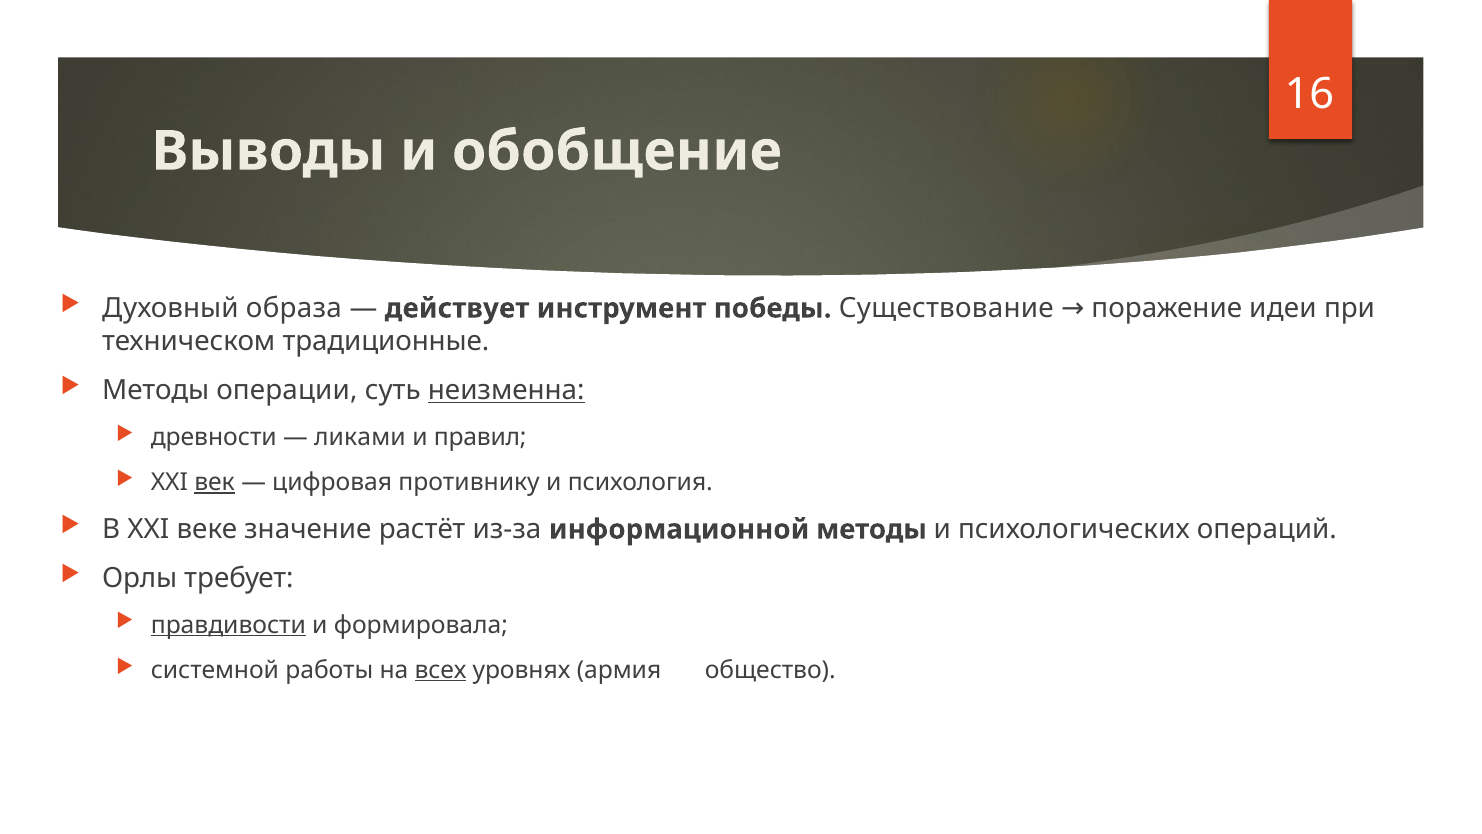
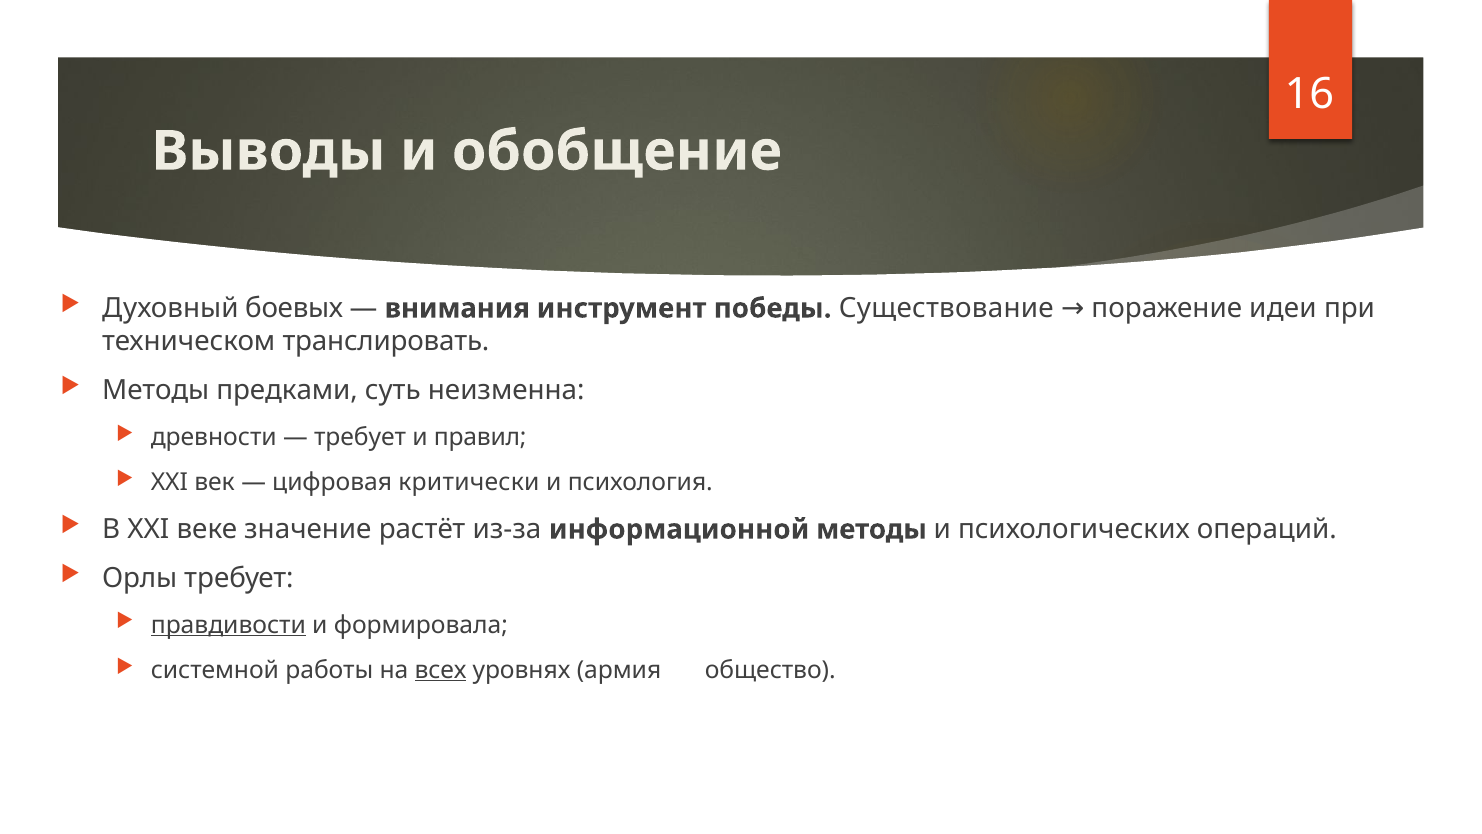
образа: образа -> боевых
действует: действует -> внимания
традиционные: традиционные -> транслировать
операции: операции -> предками
неизменна underline: present -> none
ликами at (360, 437): ликами -> требует
век underline: present -> none
противнику: противнику -> критически
